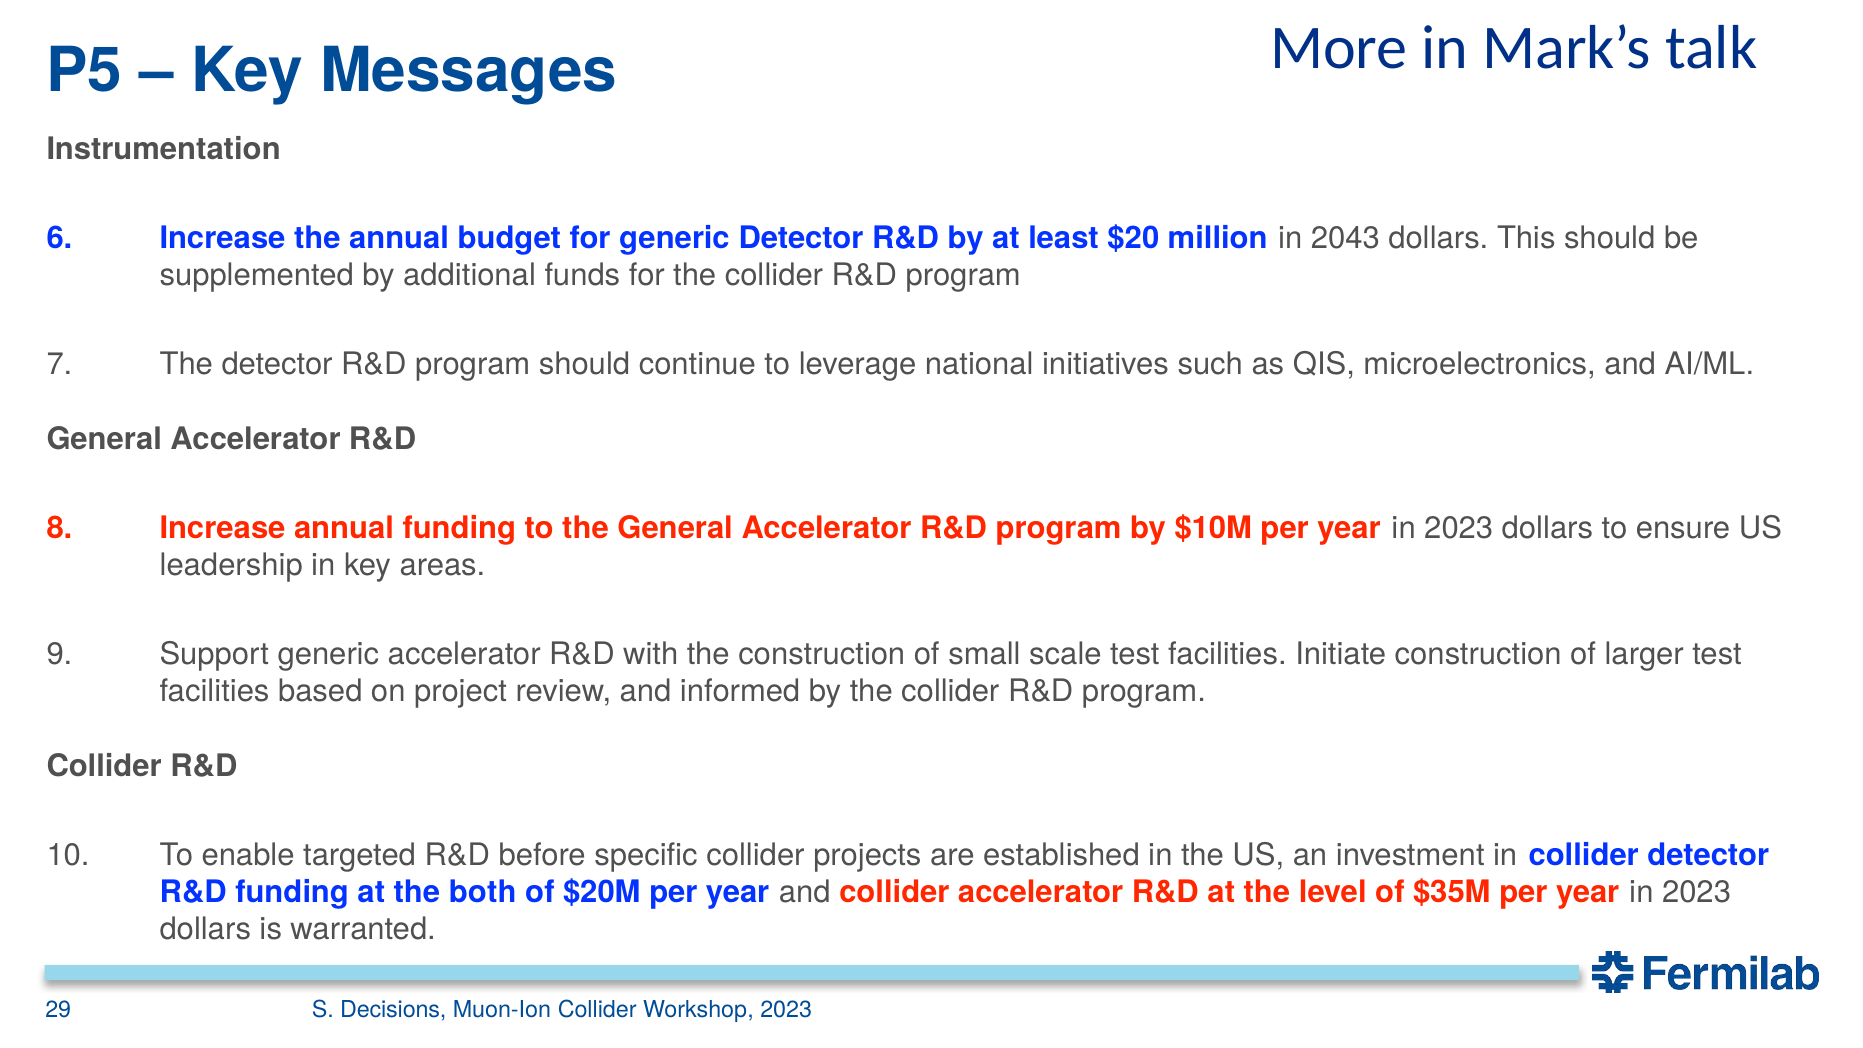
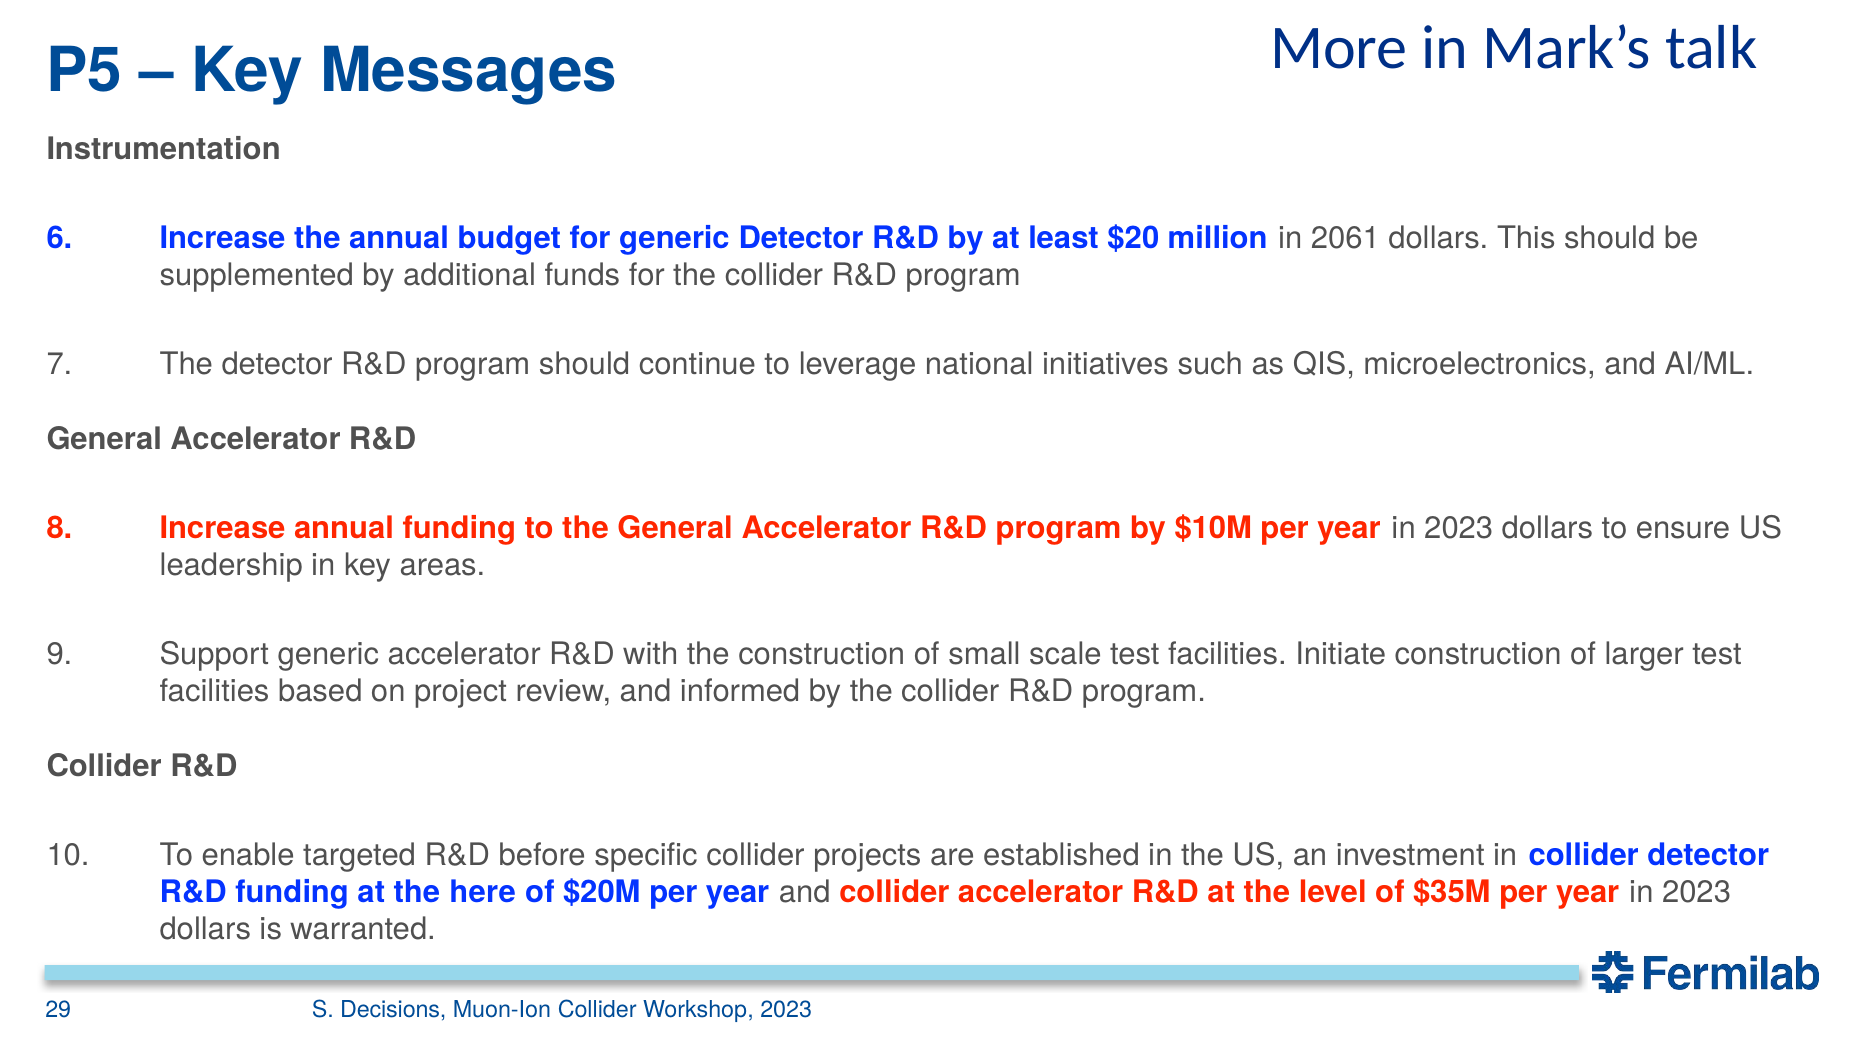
2043: 2043 -> 2061
both: both -> here
